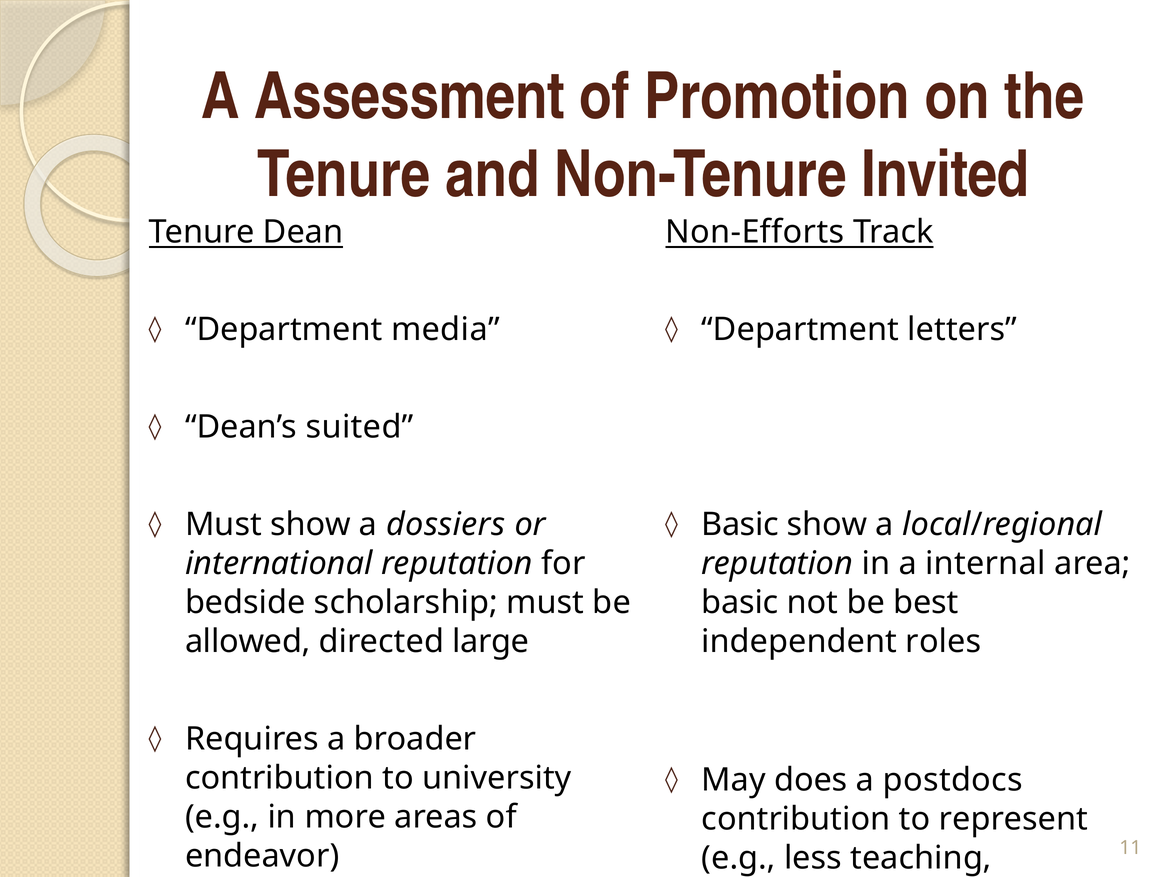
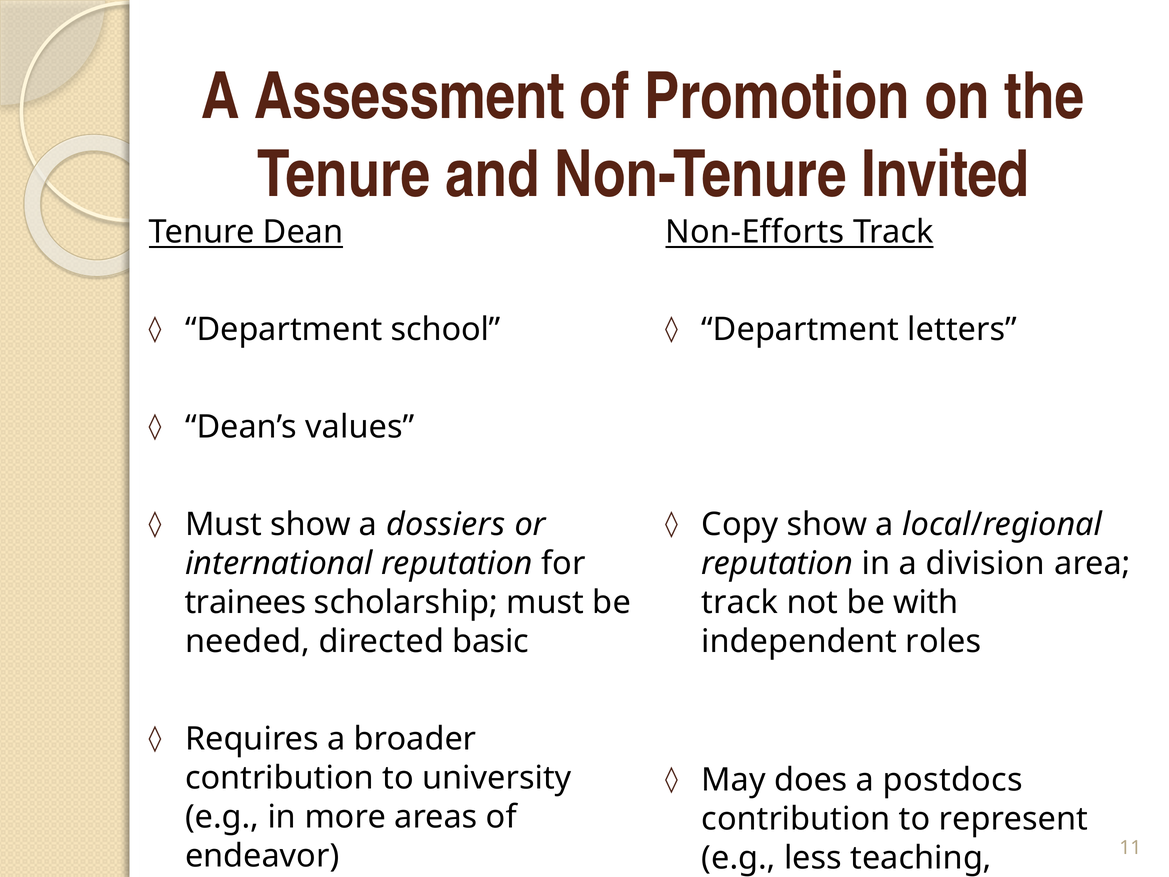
media: media -> school
suited: suited -> values
Basic at (740, 525): Basic -> Copy
internal: internal -> division
bedside: bedside -> trainees
basic at (740, 603): basic -> track
best: best -> with
allowed: allowed -> needed
large: large -> basic
